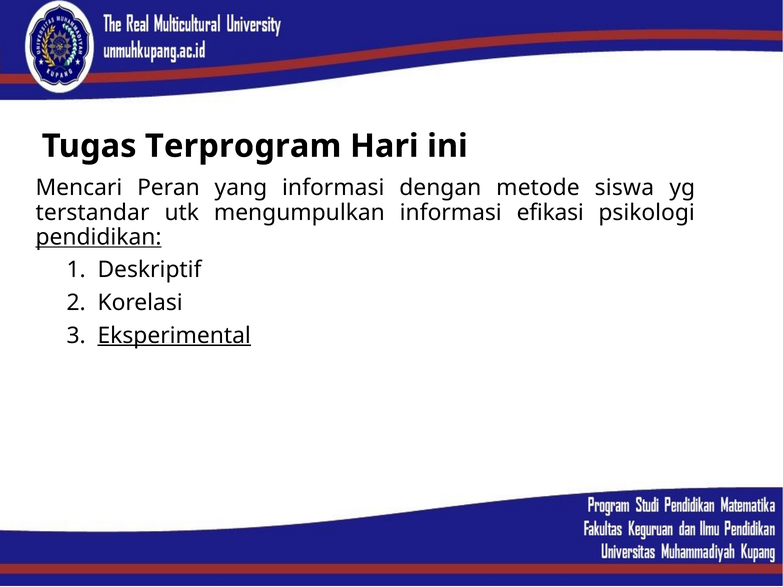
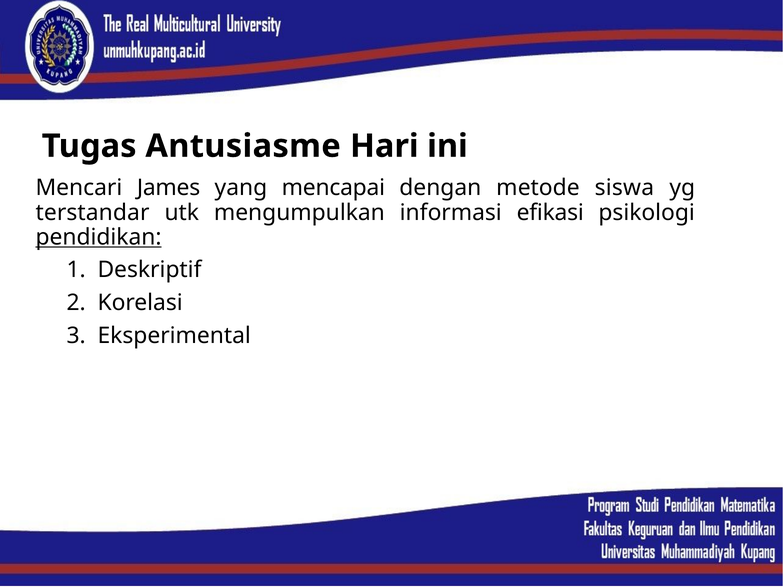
Terprogram: Terprogram -> Antusiasme
Peran: Peran -> James
yang informasi: informasi -> mencapai
Eksperimental underline: present -> none
